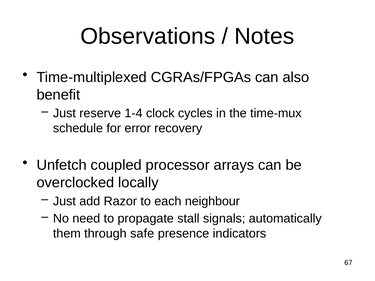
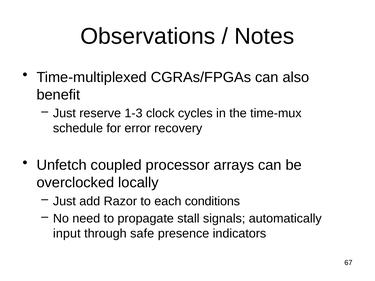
1-4: 1-4 -> 1-3
neighbour: neighbour -> conditions
them: them -> input
